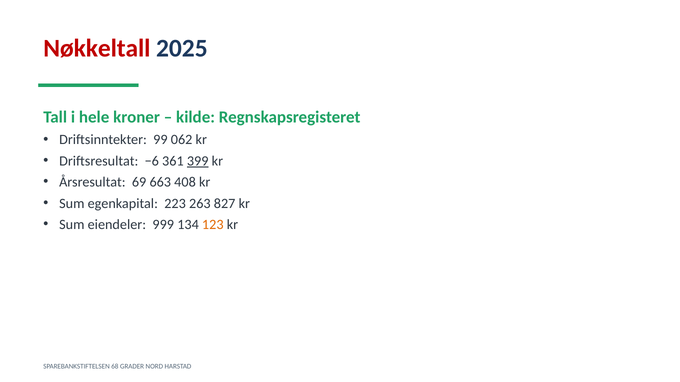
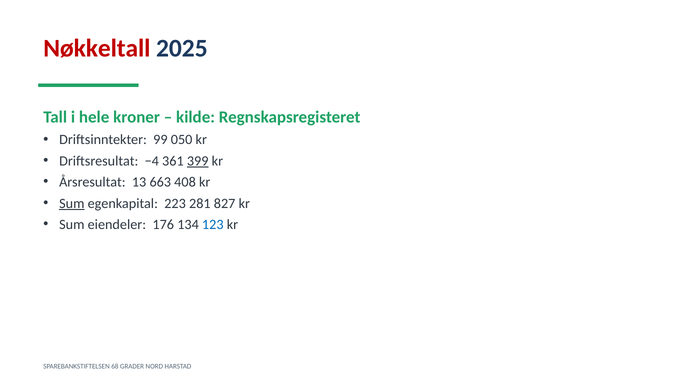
062: 062 -> 050
−6: −6 -> −4
69: 69 -> 13
Sum at (72, 204) underline: none -> present
263: 263 -> 281
999: 999 -> 176
123 colour: orange -> blue
